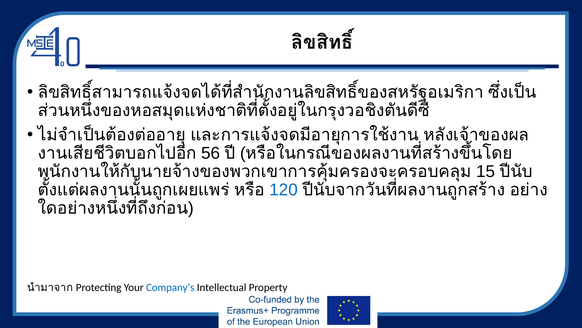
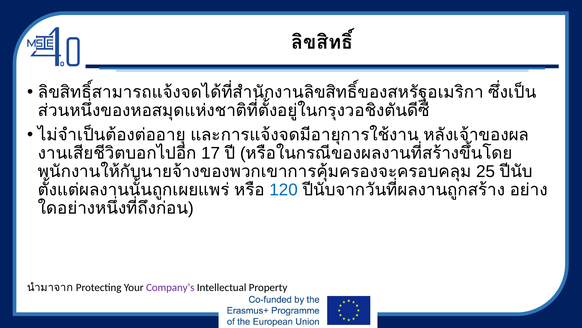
56: 56 -> 17
15: 15 -> 25
Company’s colour: blue -> purple
